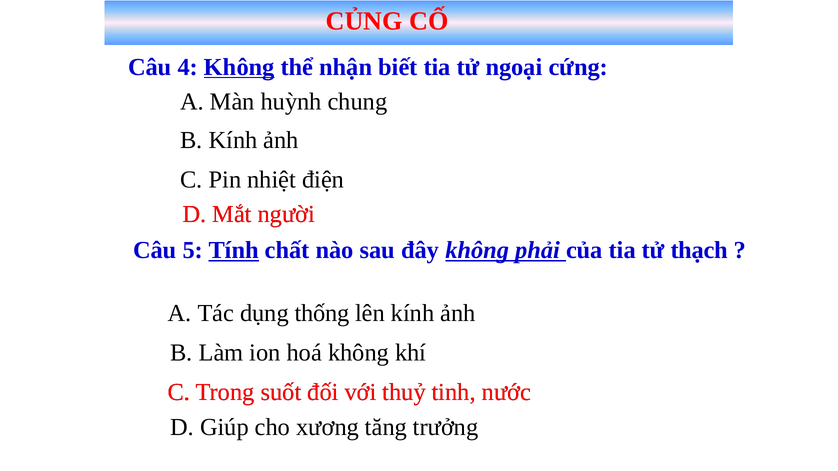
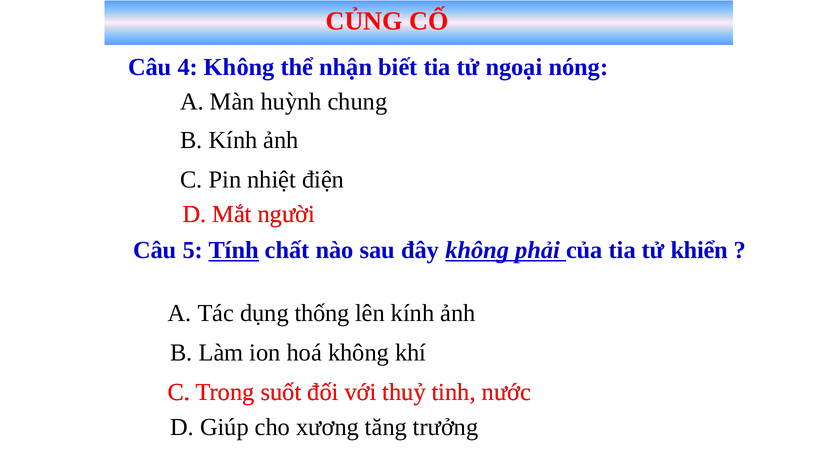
Không at (239, 67) underline: present -> none
cứng: cứng -> nóng
thạch: thạch -> khiển
